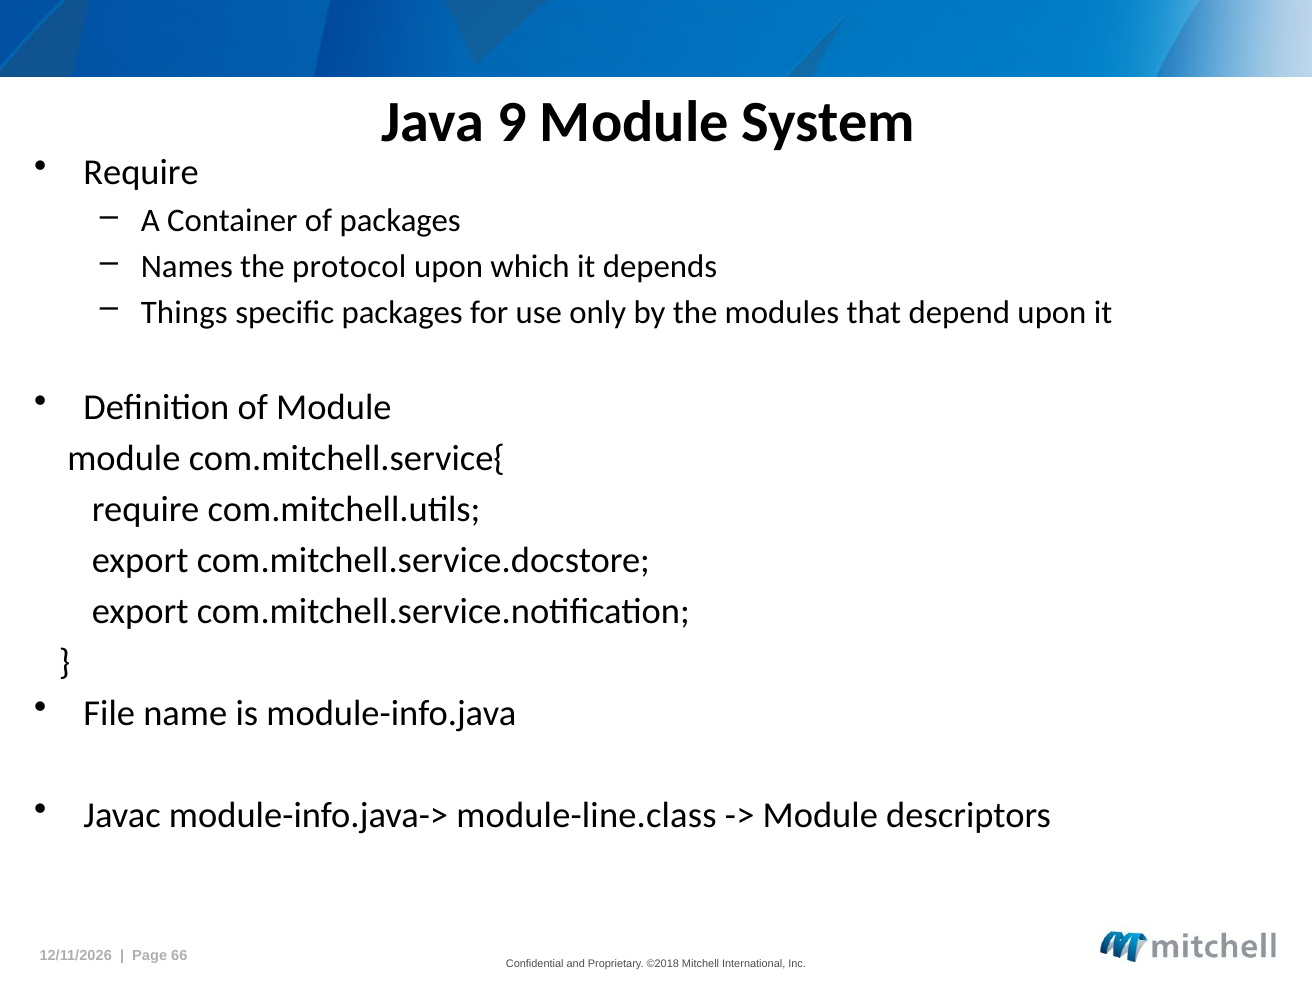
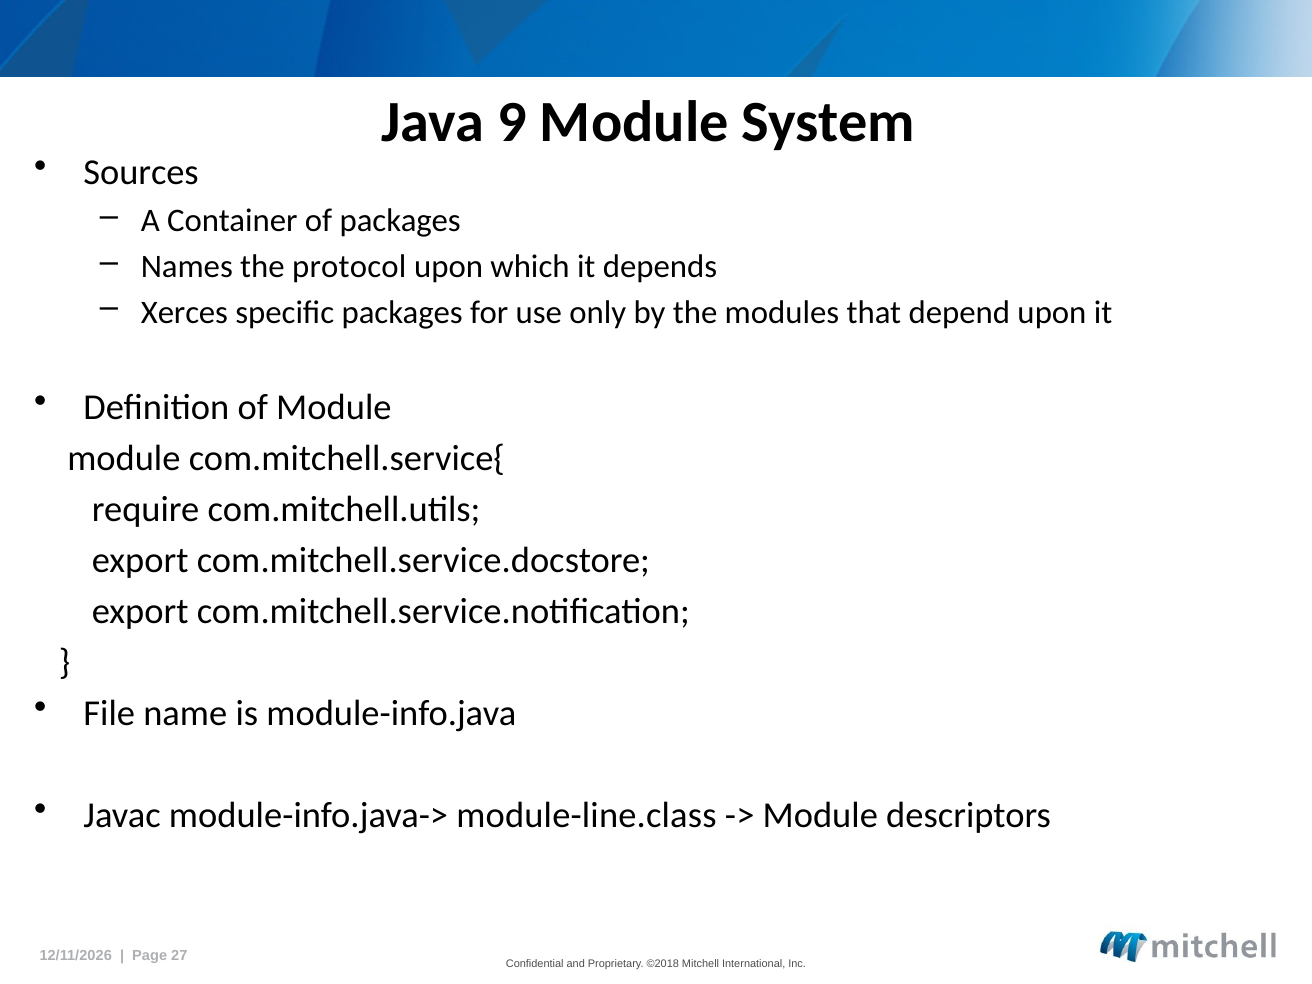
Require at (141, 173): Require -> Sources
Things: Things -> Xerces
66: 66 -> 27
